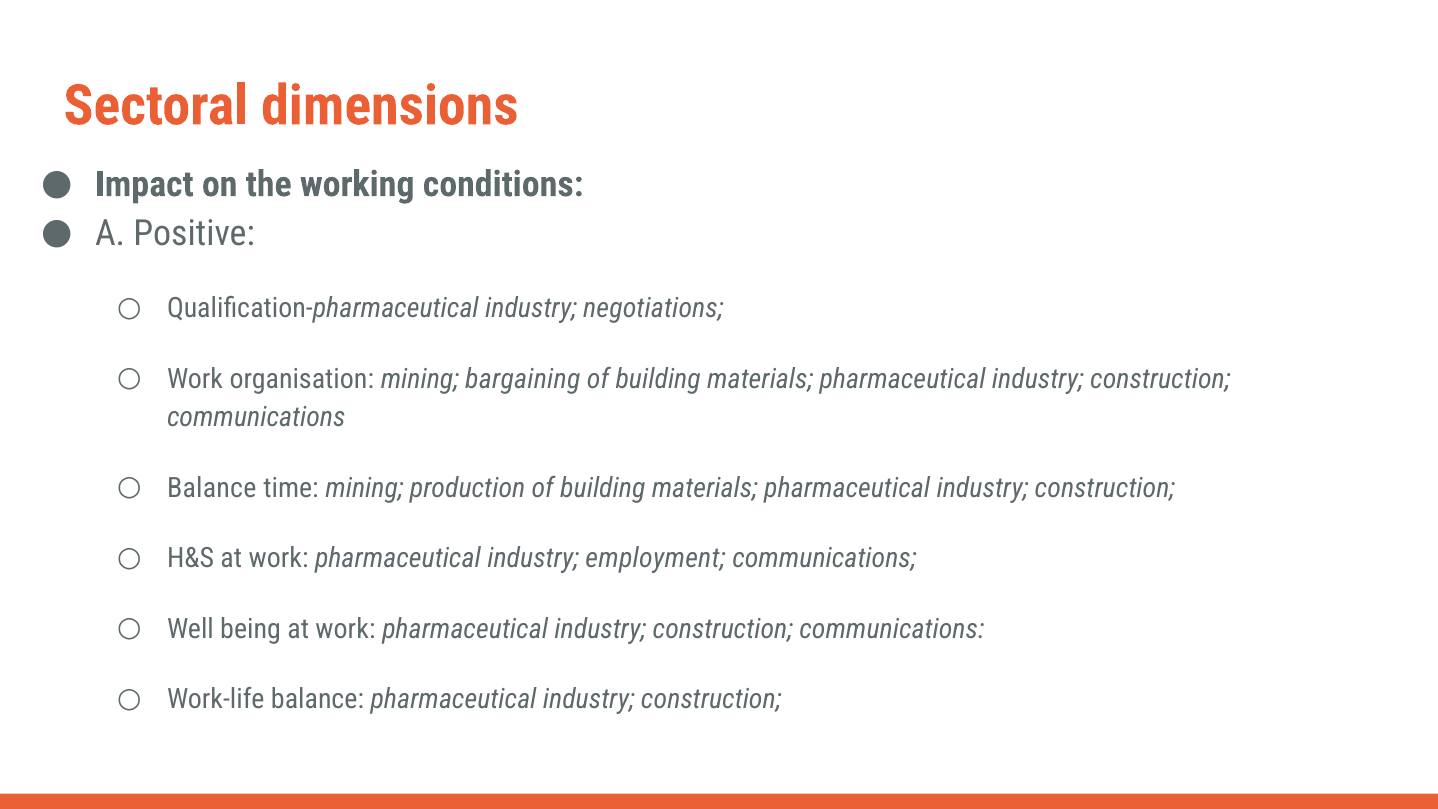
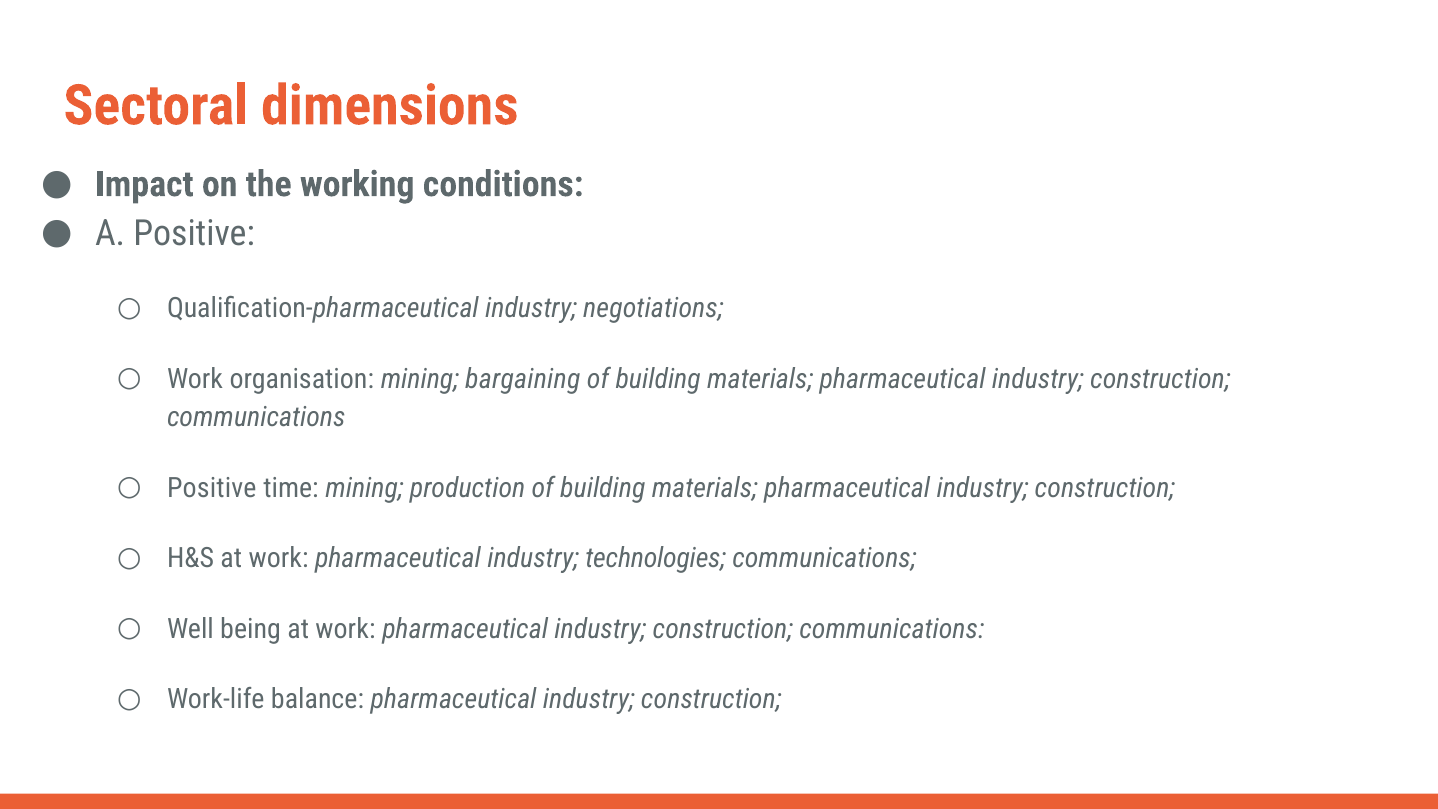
Balance at (212, 488): Balance -> Positive
employment: employment -> technologies
